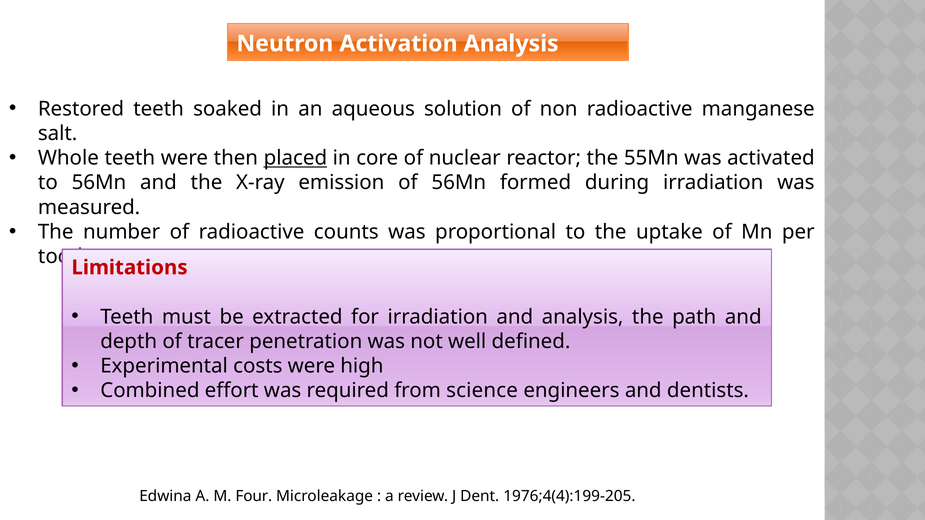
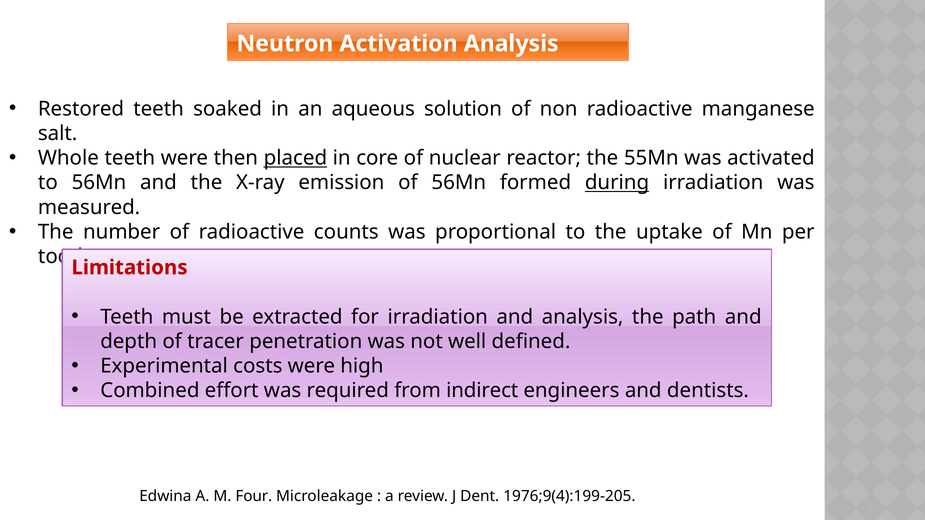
during underline: none -> present
science: science -> indirect
1976;4(4):199-205: 1976;4(4):199-205 -> 1976;9(4):199-205
